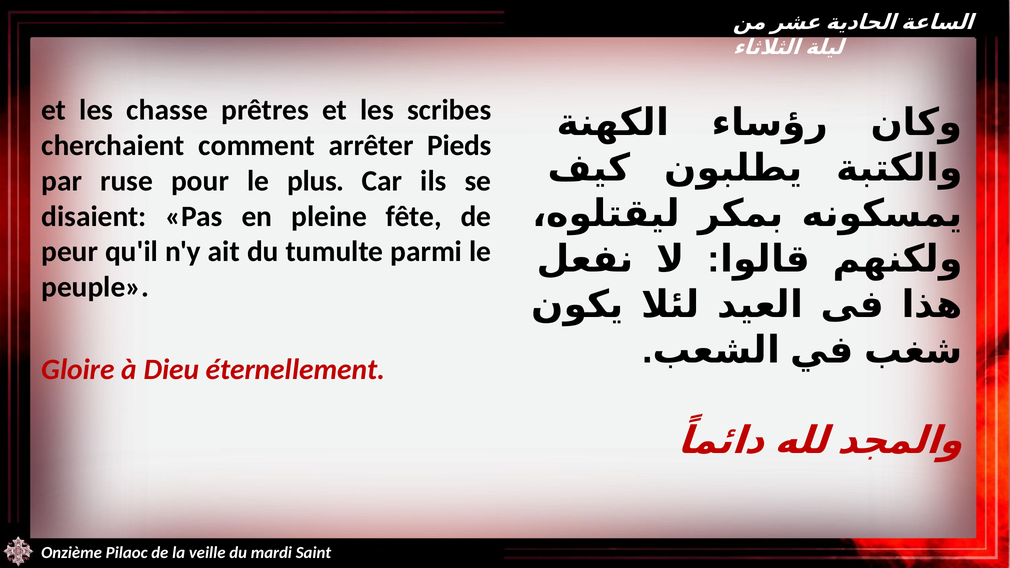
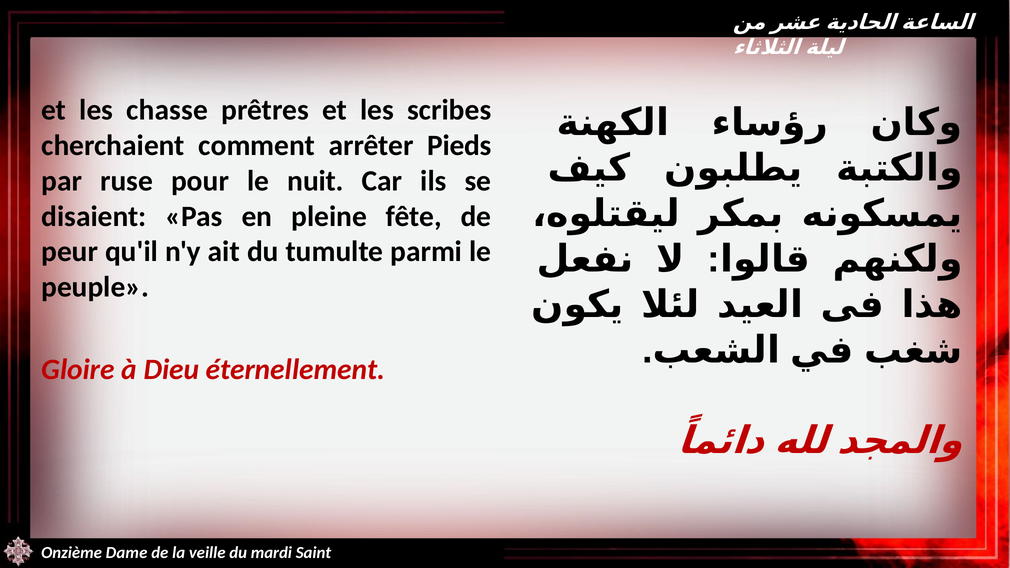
plus: plus -> nuit
Pilaoc: Pilaoc -> Dame
